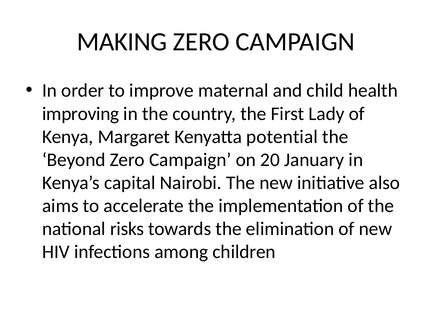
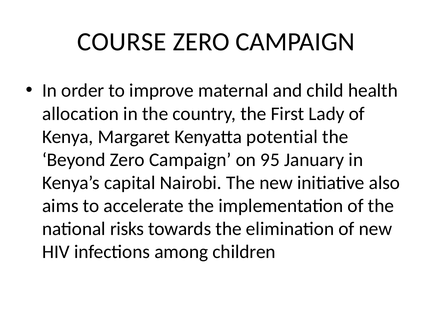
MAKING: MAKING -> COURSE
improving: improving -> allocation
20: 20 -> 95
